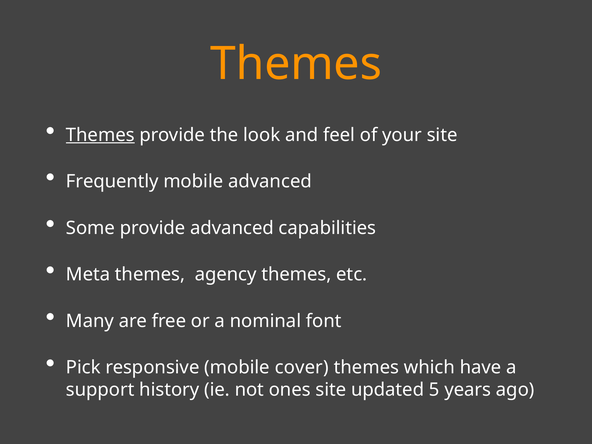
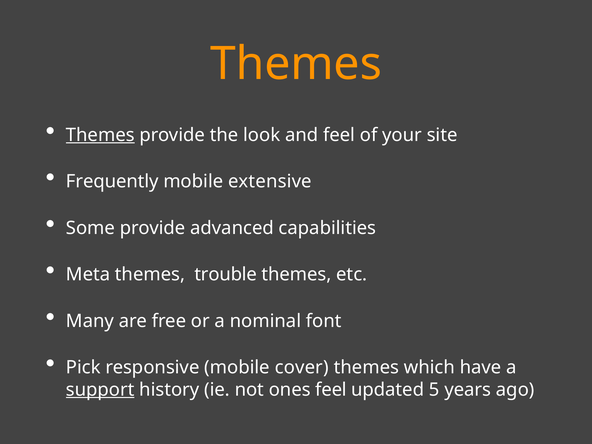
mobile advanced: advanced -> extensive
agency: agency -> trouble
support underline: none -> present
ones site: site -> feel
